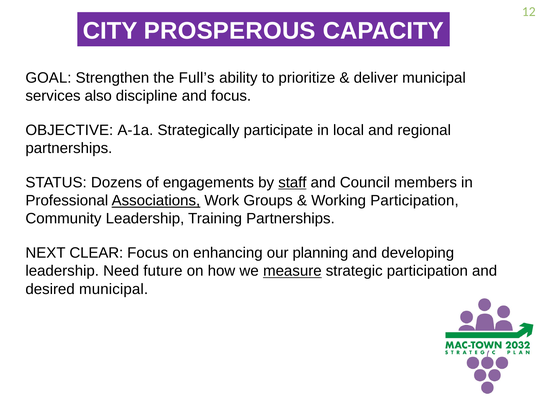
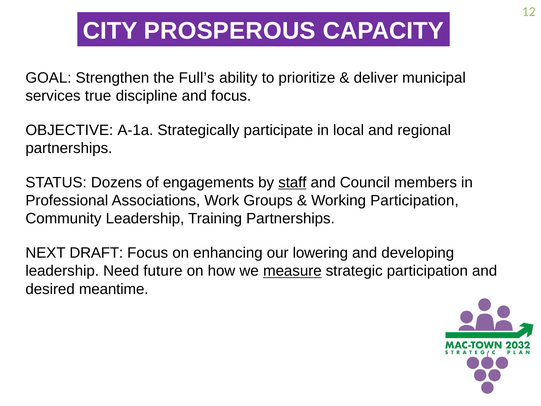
also: also -> true
Associations underline: present -> none
CLEAR: CLEAR -> DRAFT
planning: planning -> lowering
desired municipal: municipal -> meantime
